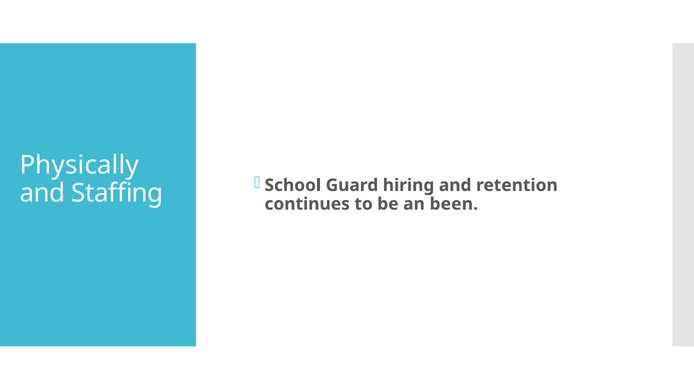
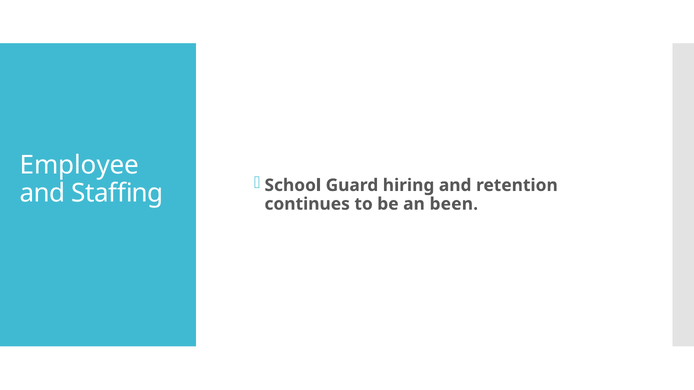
Physically: Physically -> Employee
